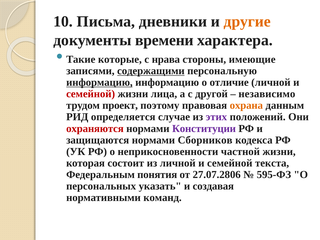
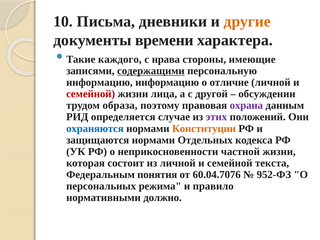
которые: которые -> каждого
информацию at (99, 82) underline: present -> none
независимо: независимо -> обсуждении
проект: проект -> образа
охрана colour: orange -> purple
охраняются colour: red -> blue
Конституции colour: purple -> orange
Сборников: Сборников -> Отдельных
27.07.2806: 27.07.2806 -> 60.04.7076
595-ФЗ: 595-ФЗ -> 952-ФЗ
указать: указать -> режима
создавая: создавая -> правило
команд: команд -> должно
